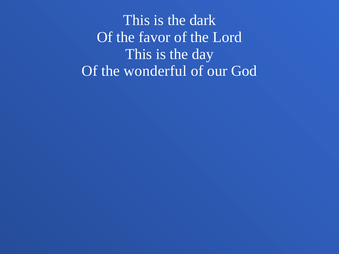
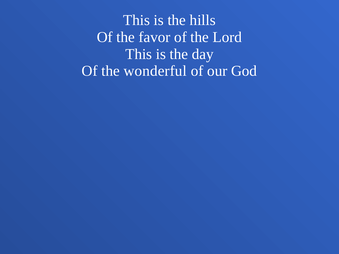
dark: dark -> hills
